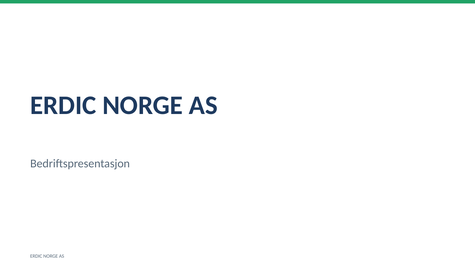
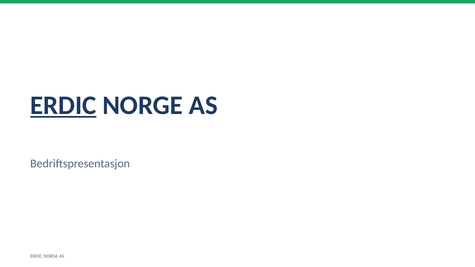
ERDIC at (63, 105) underline: none -> present
